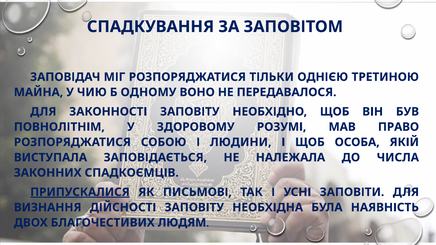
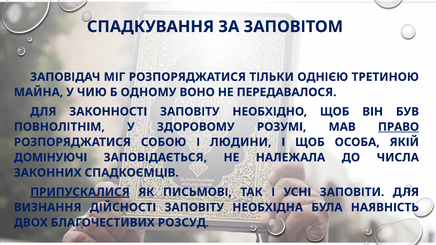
ПРАВО underline: none -> present
ВИСТУПАЛА: ВИСТУПАЛА -> ДОМІНУЮЧІ
ЛЮДЯМ: ЛЮДЯМ -> РОЗСУД
